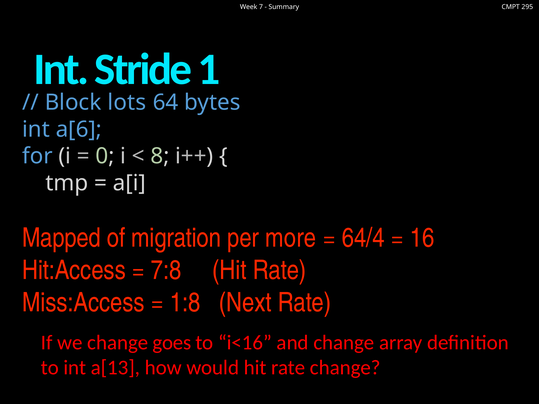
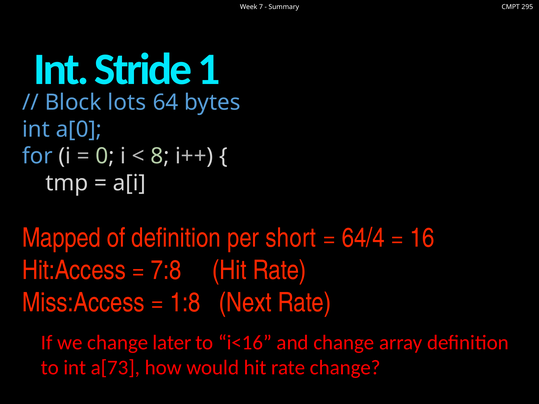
a[6: a[6 -> a[0
of migration: migration -> definition
more: more -> short
goes: goes -> later
a[13: a[13 -> a[73
